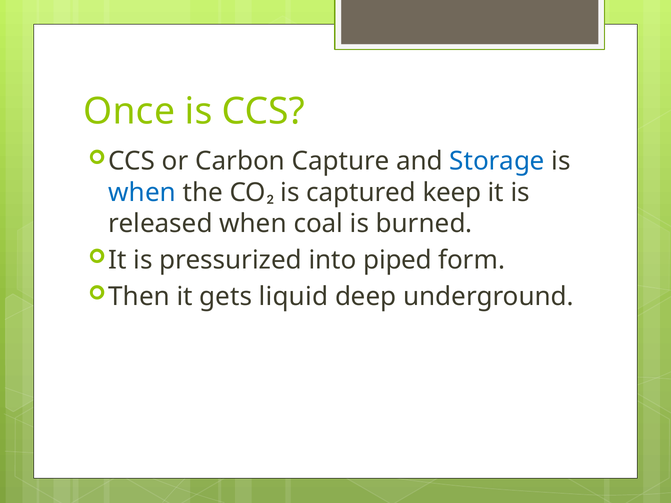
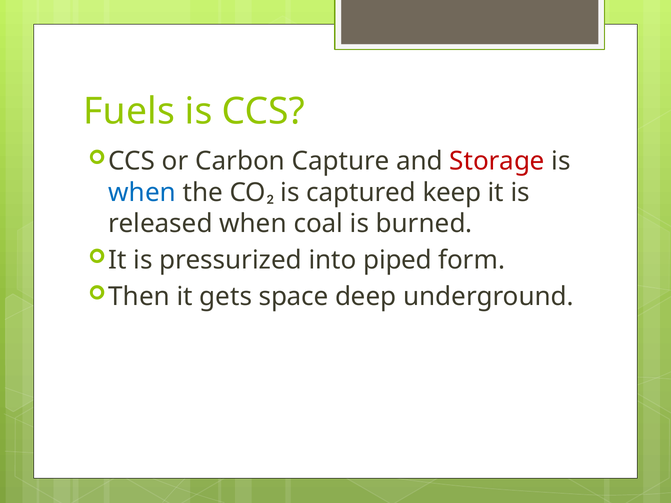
Once: Once -> Fuels
Storage colour: blue -> red
liquid: liquid -> space
